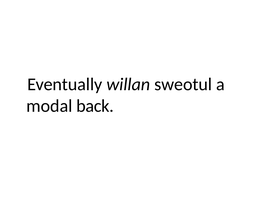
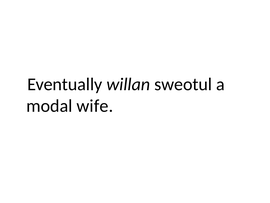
back: back -> wife
